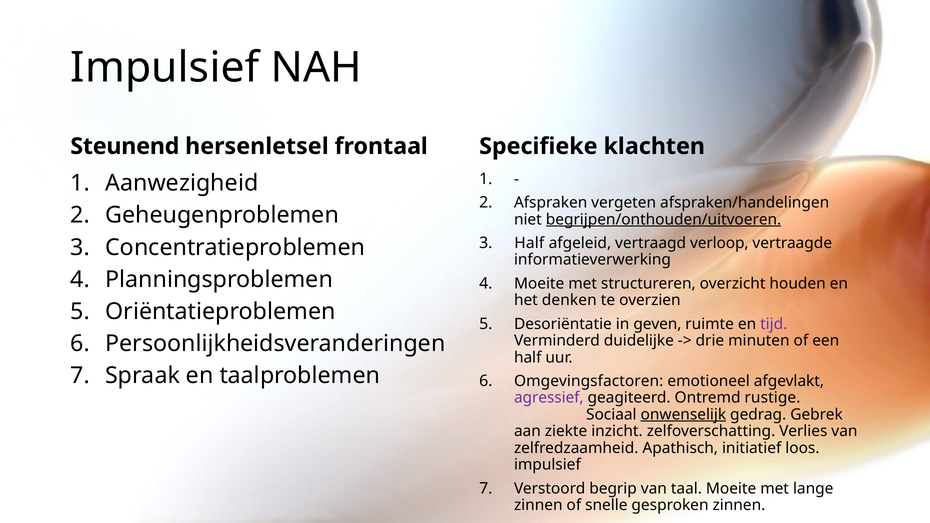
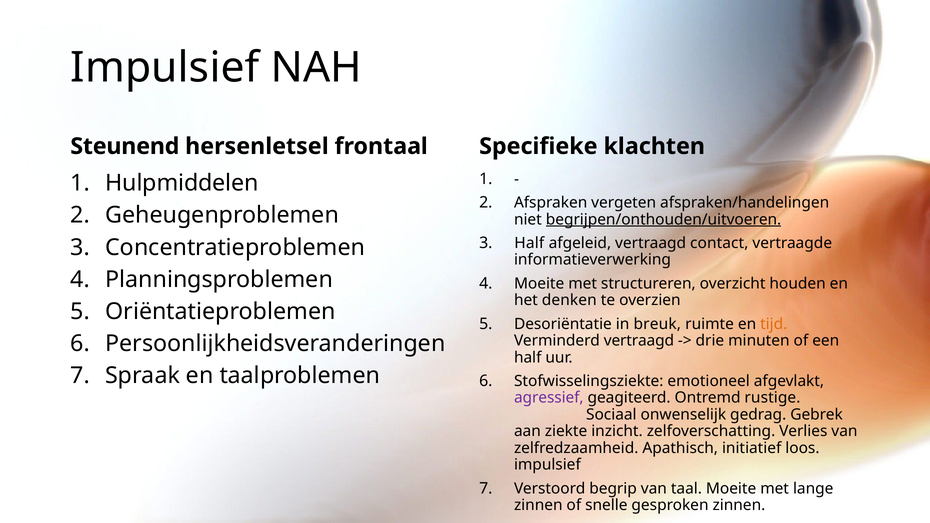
Aanwezigheid: Aanwezigheid -> Hulpmiddelen
verloop: verloop -> contact
geven: geven -> breuk
tijd colour: purple -> orange
Verminderd duidelijke: duidelijke -> vertraagd
Omgevingsfactoren: Omgevingsfactoren -> Stofwisselingsziekte
onwenselijk underline: present -> none
